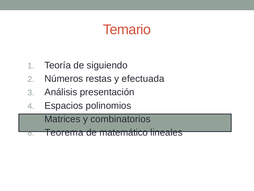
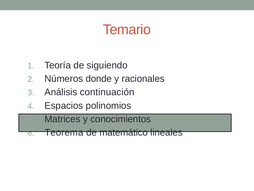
restas: restas -> donde
efectuada: efectuada -> racionales
presentación: presentación -> continuación
combinatorios: combinatorios -> conocimientos
